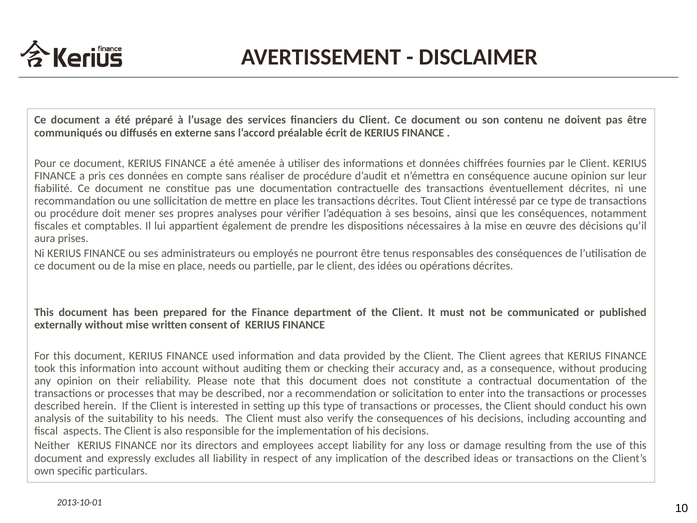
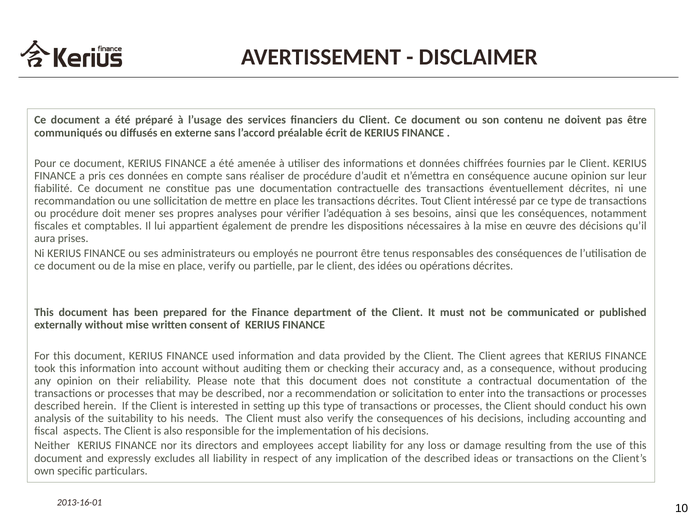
place needs: needs -> verify
2013-10-01: 2013-10-01 -> 2013-16-01
